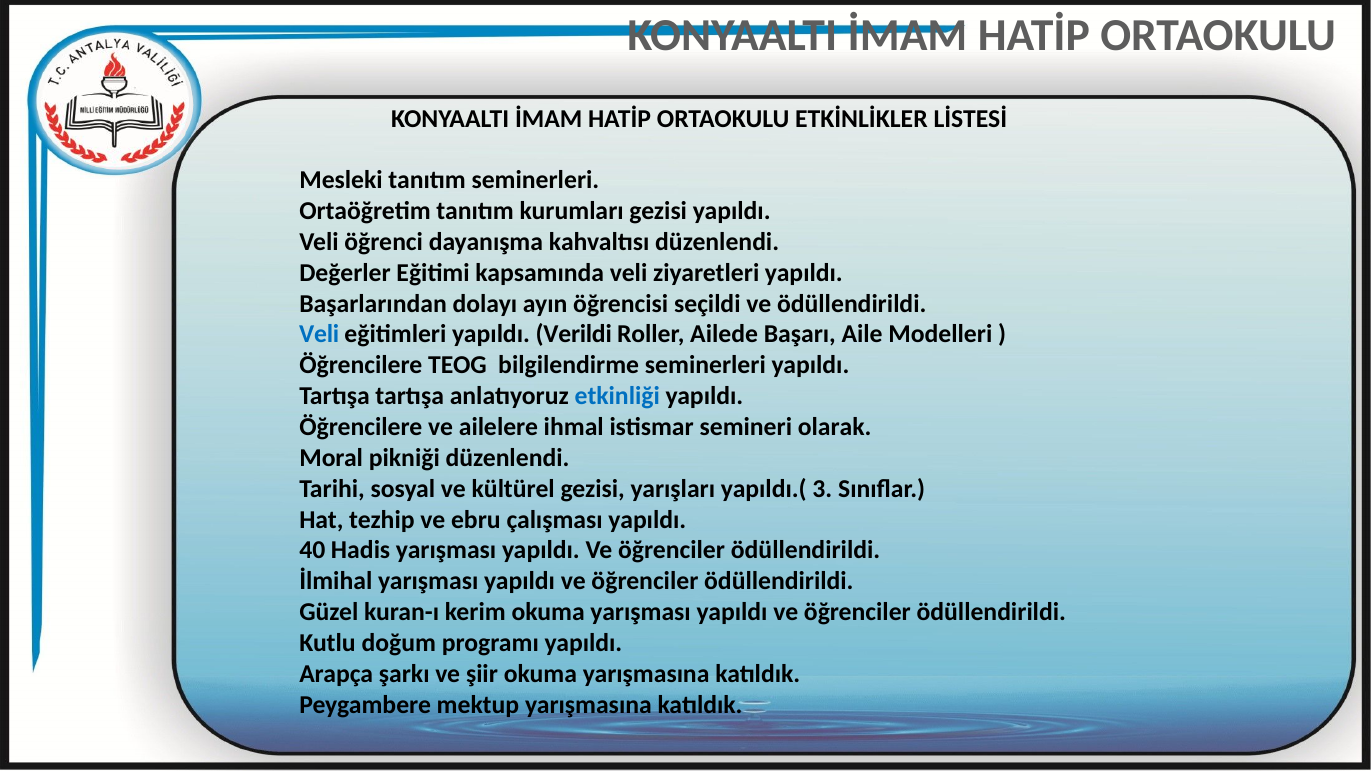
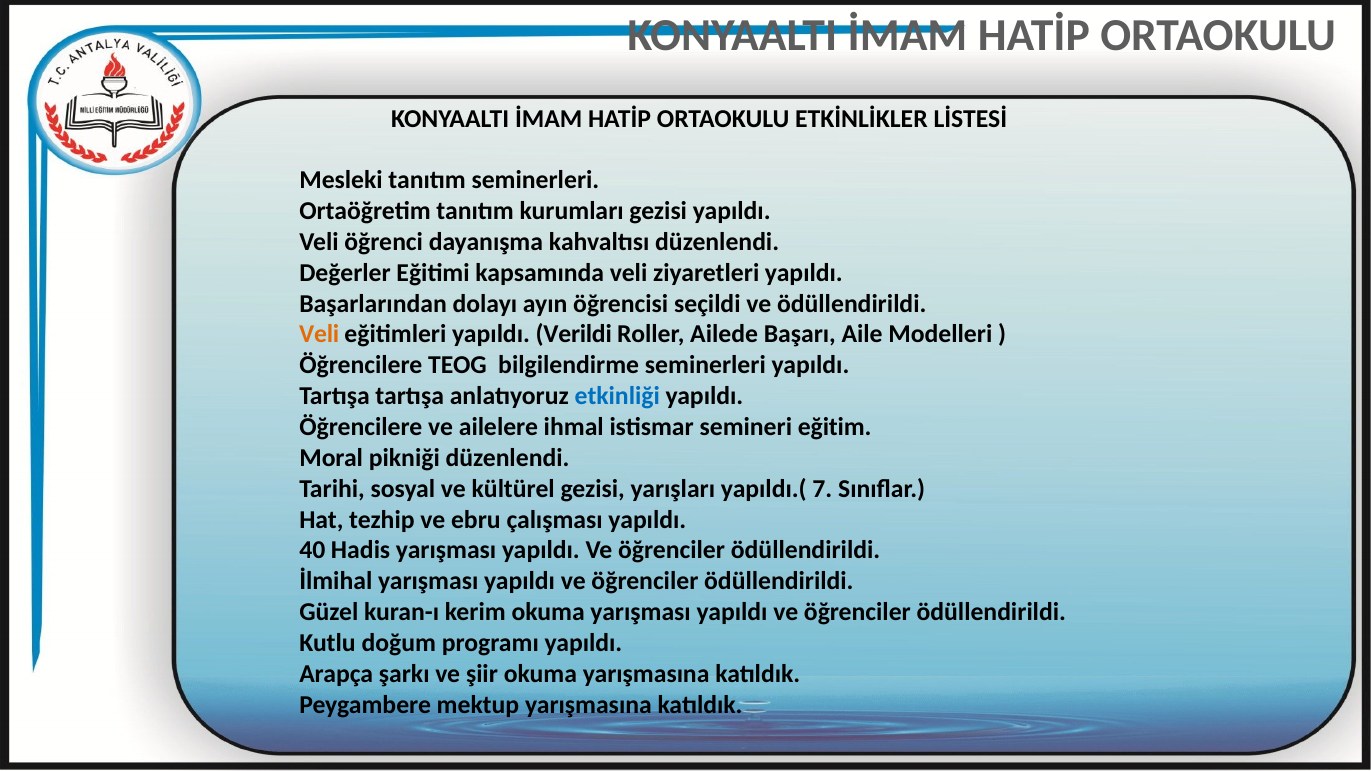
Veli at (319, 335) colour: blue -> orange
olarak: olarak -> eğitim
3: 3 -> 7
